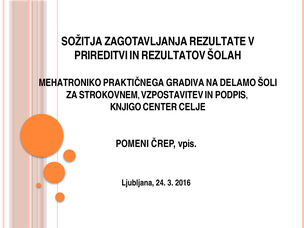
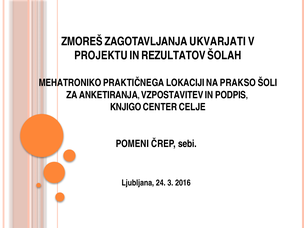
SOŽITJA: SOŽITJA -> ZMOREŠ
REZULTATE: REZULTATE -> UKVARJATI
PRIREDITVI: PRIREDITVI -> PROJEKTU
GRADIVA: GRADIVA -> LOKACIJI
DELAMO: DELAMO -> PRAKSO
STROKOVNEM: STROKOVNEM -> ANKETIRANJA
vpis: vpis -> sebi
